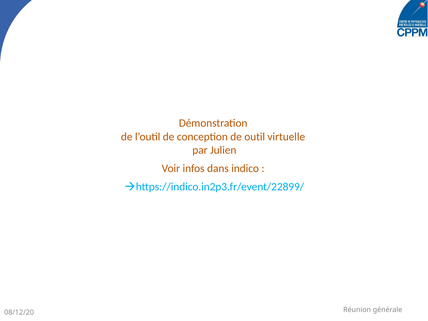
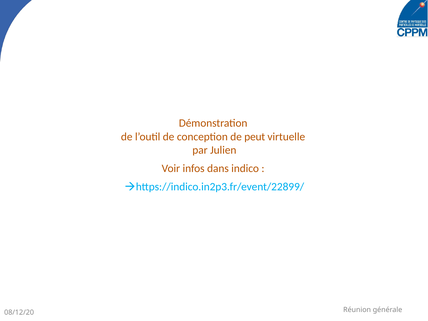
outil: outil -> peut
